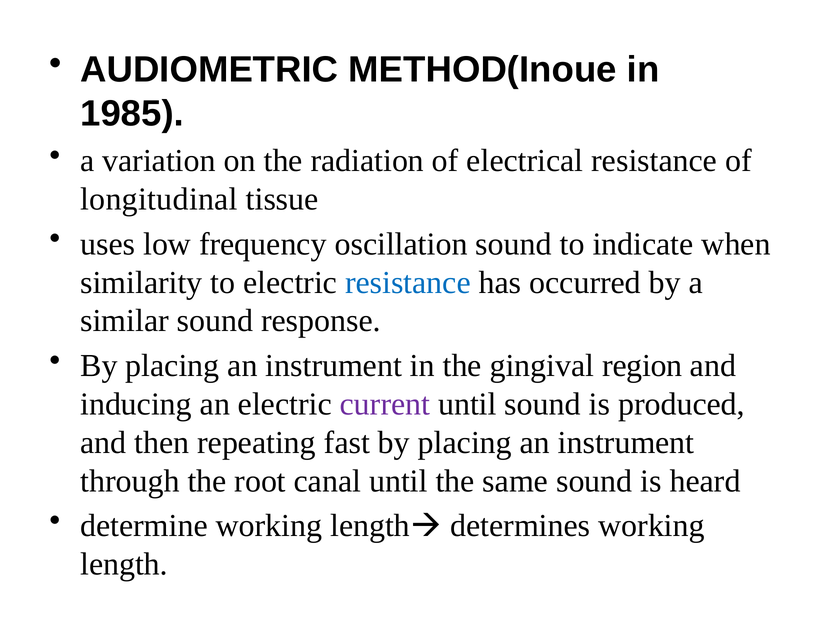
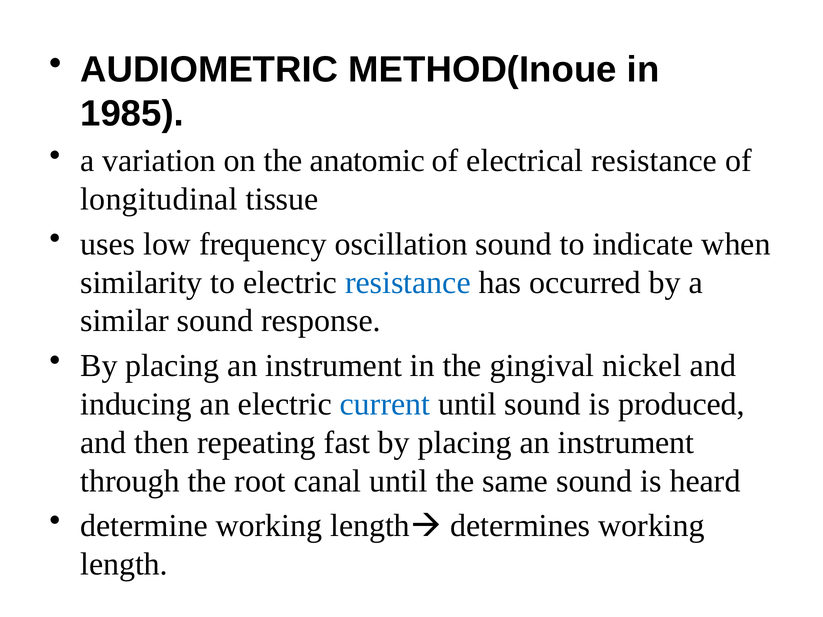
radiation: radiation -> anatomic
region: region -> nickel
current colour: purple -> blue
